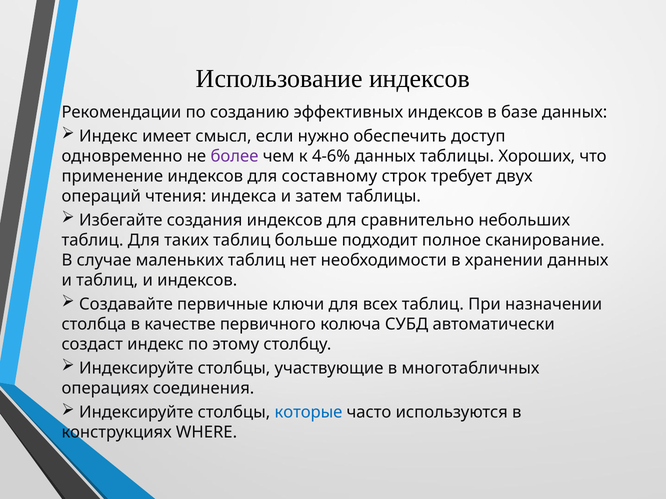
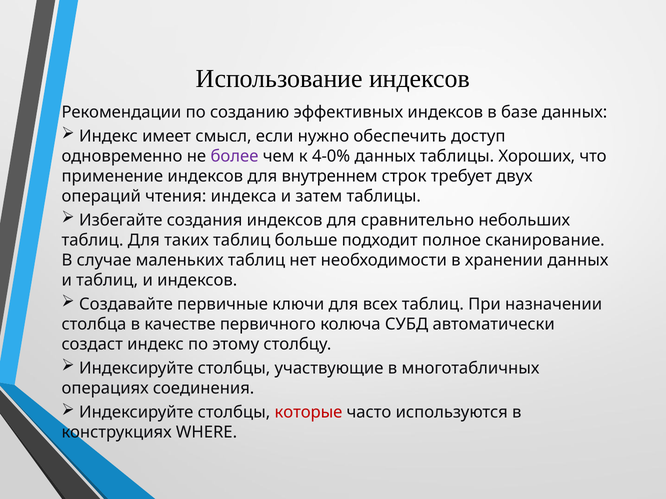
4-6%: 4-6% -> 4-0%
составному: составному -> внутреннем
которые colour: blue -> red
